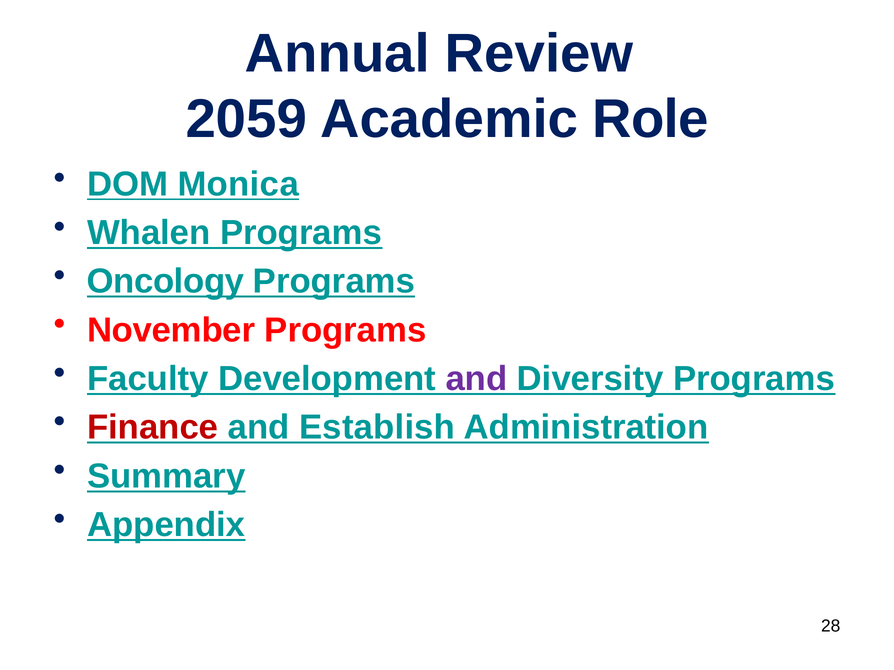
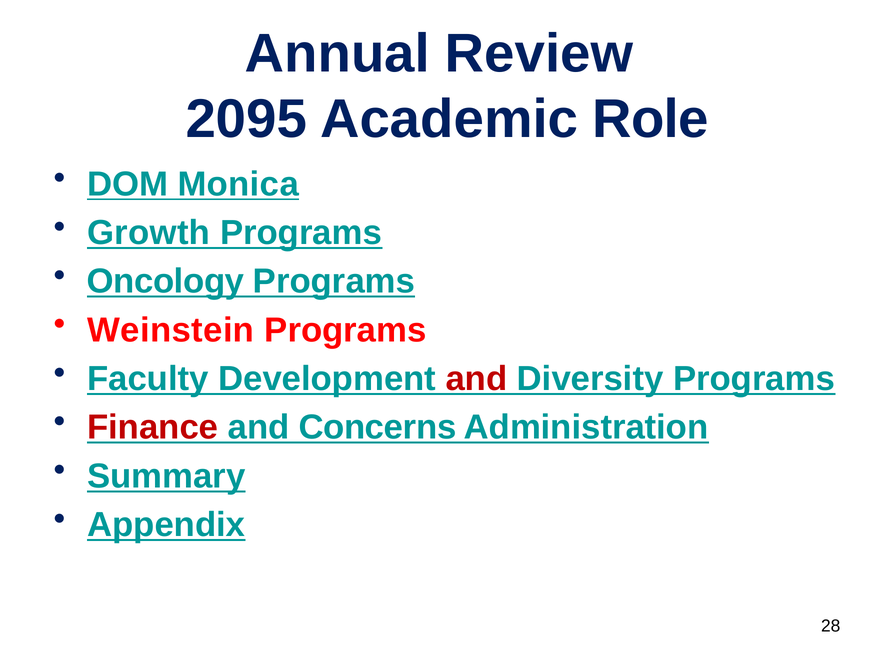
2059: 2059 -> 2095
Whalen: Whalen -> Growth
November: November -> Weinstein
and at (476, 379) colour: purple -> red
Establish: Establish -> Concerns
